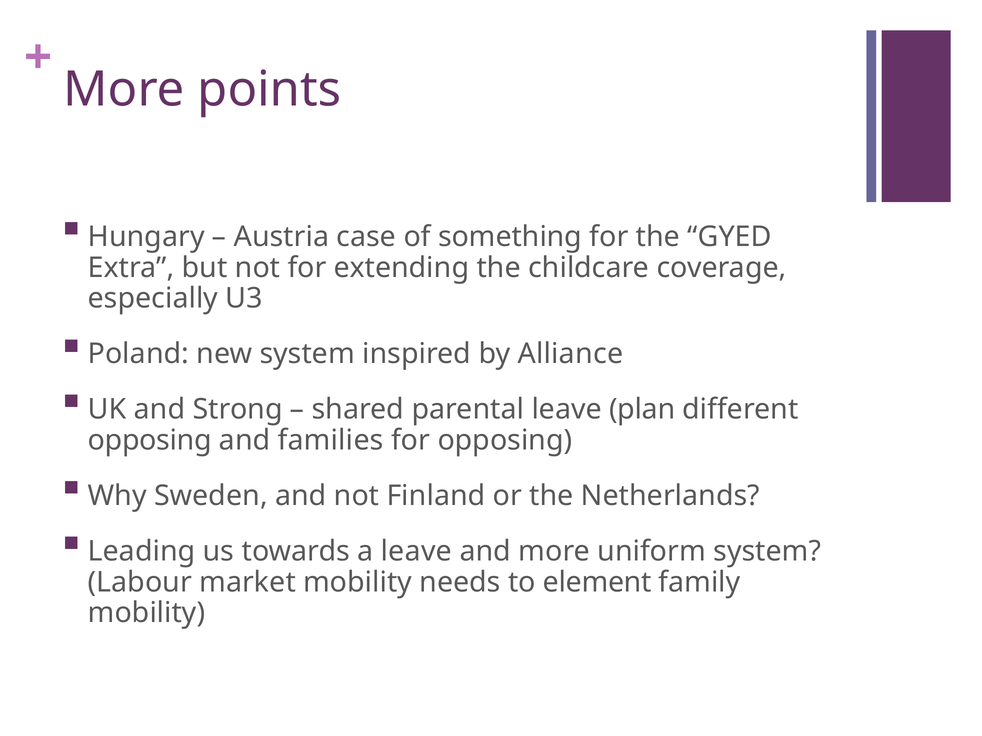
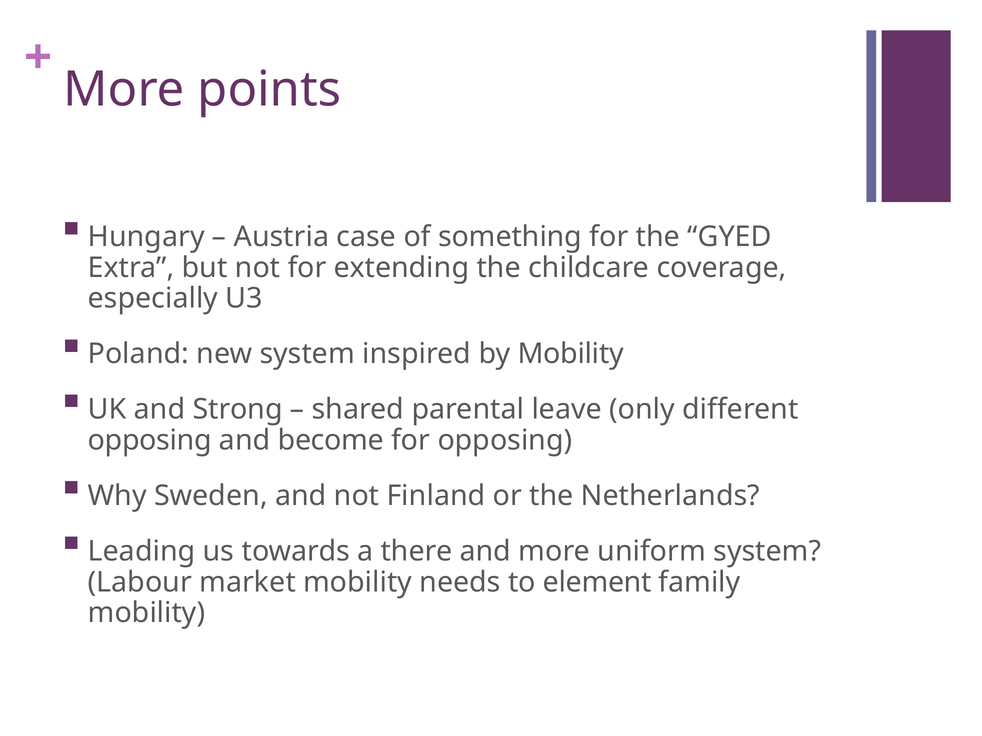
by Alliance: Alliance -> Mobility
plan: plan -> only
families: families -> become
a leave: leave -> there
